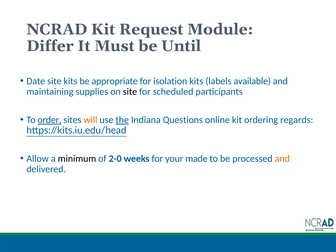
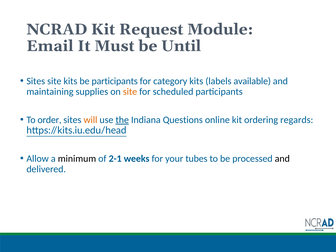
Differ: Differ -> Email
Date at (36, 81): Date -> Sites
be appropriate: appropriate -> participants
isolation: isolation -> category
site at (130, 92) colour: black -> orange
order underline: present -> none
2-0: 2-0 -> 2-1
made: made -> tubes
and at (282, 159) colour: orange -> black
